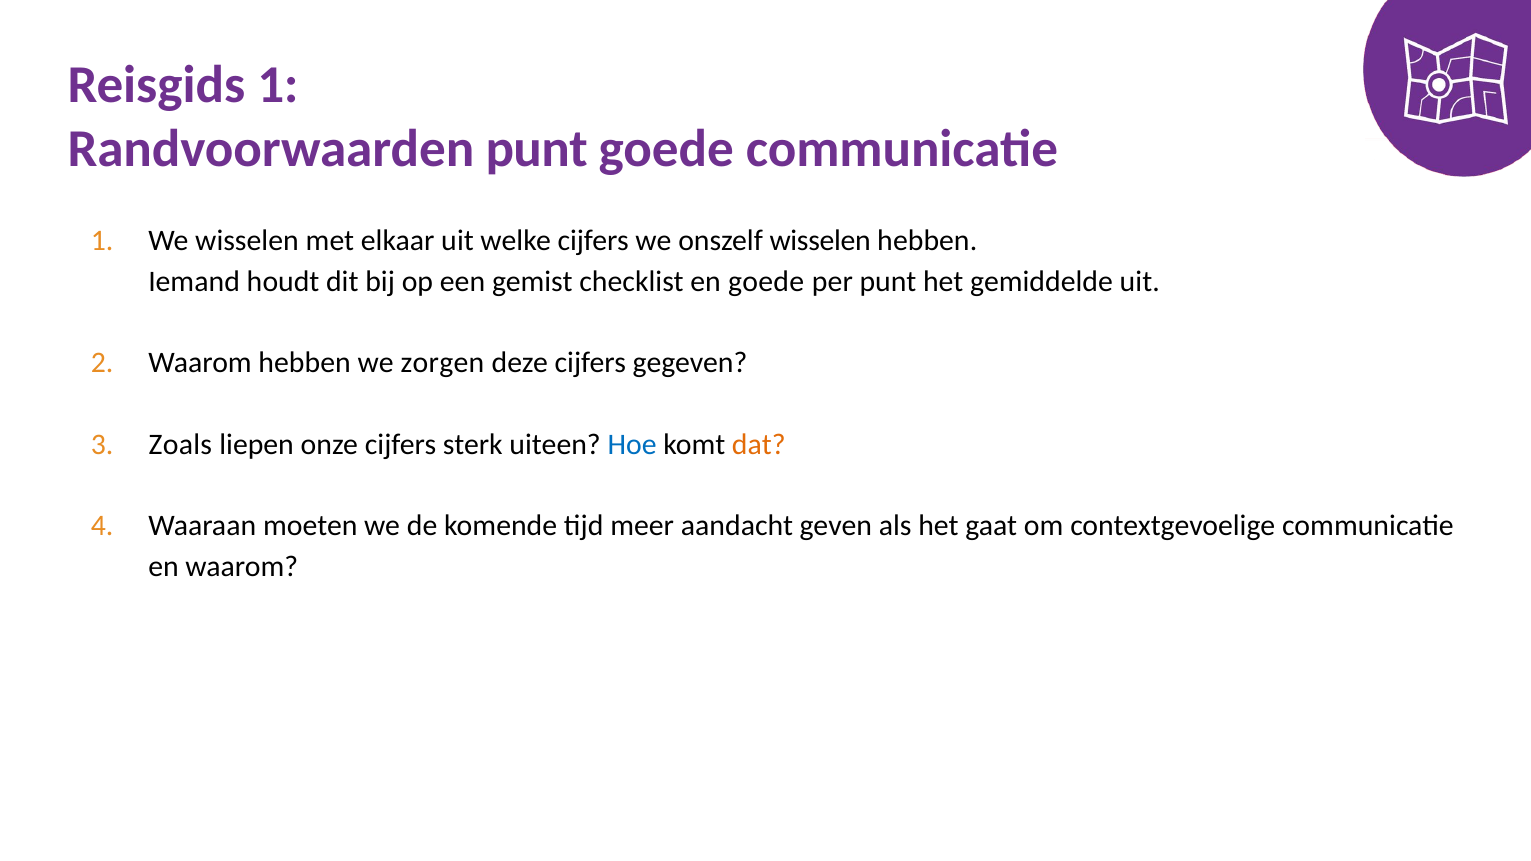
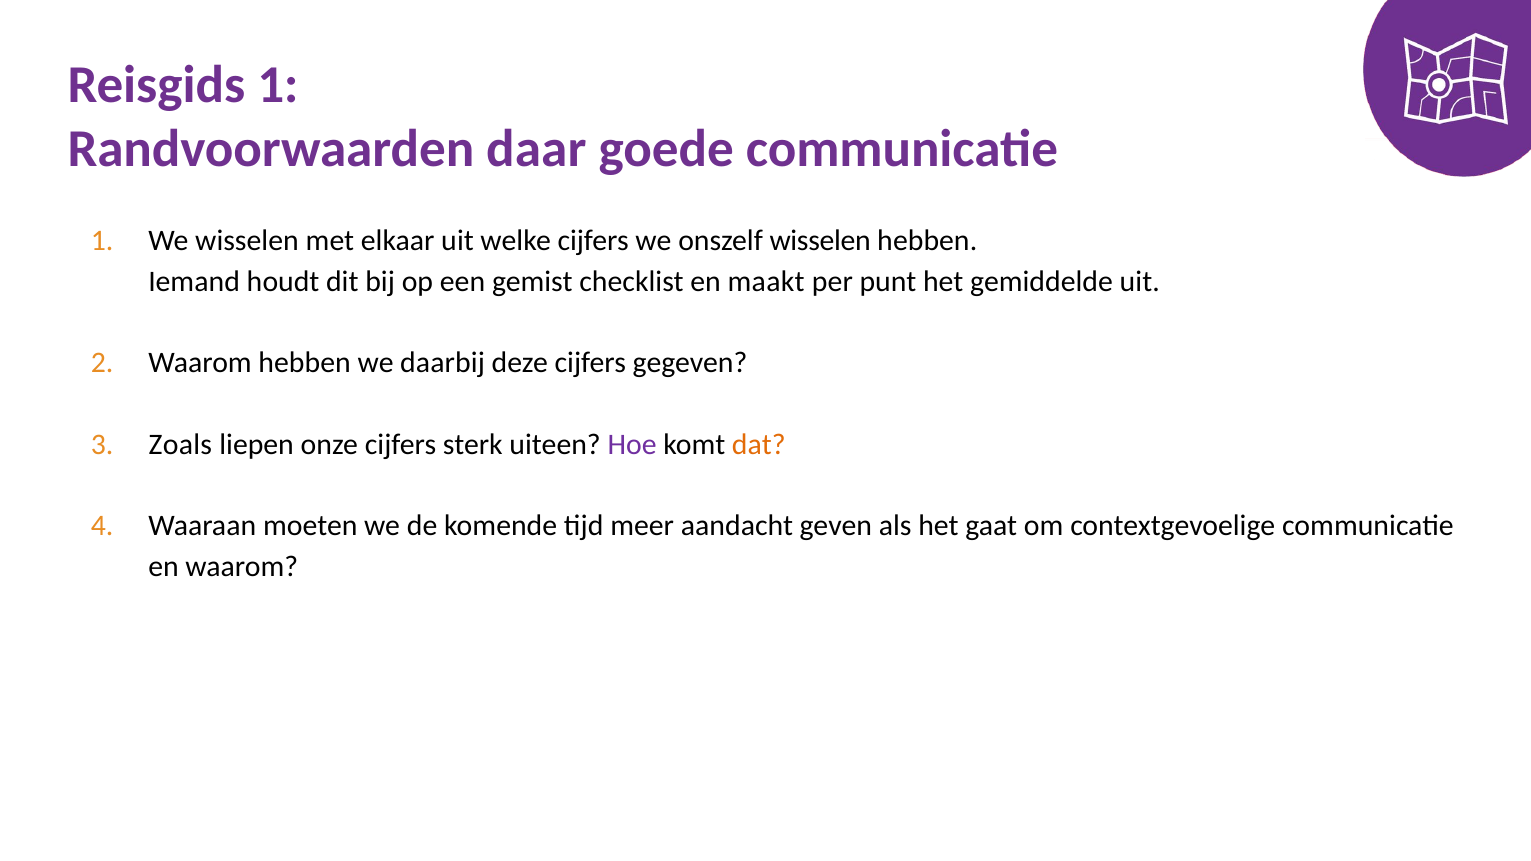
Randvoorwaarden punt: punt -> daar
en goede: goede -> maakt
zorgen: zorgen -> daarbij
Hoe colour: blue -> purple
